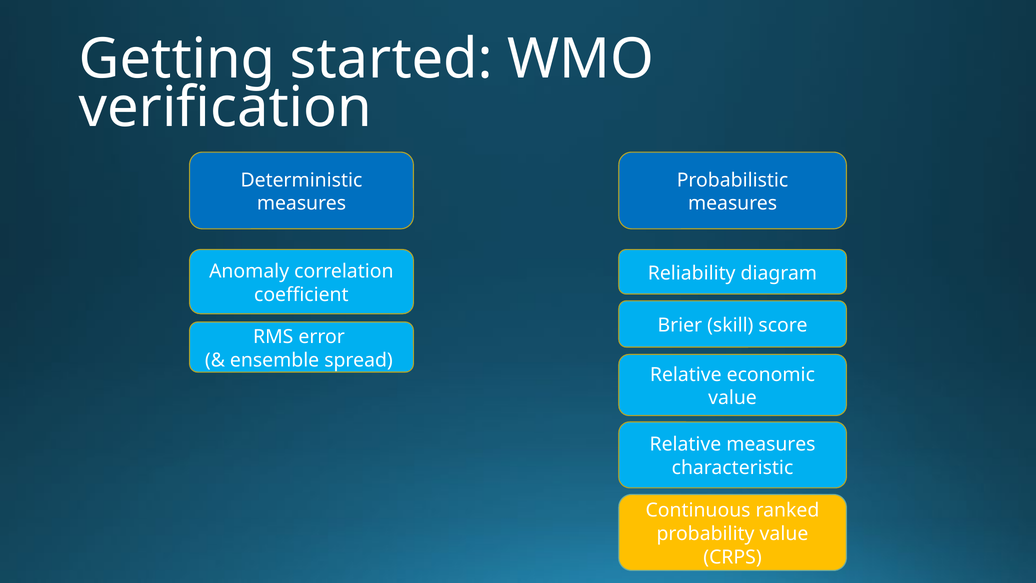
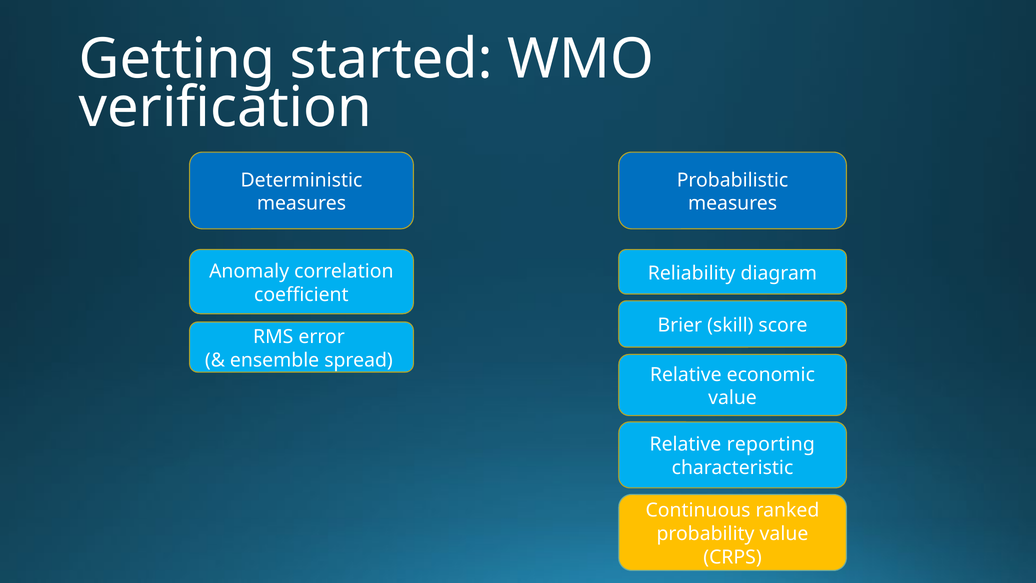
Relative measures: measures -> reporting
